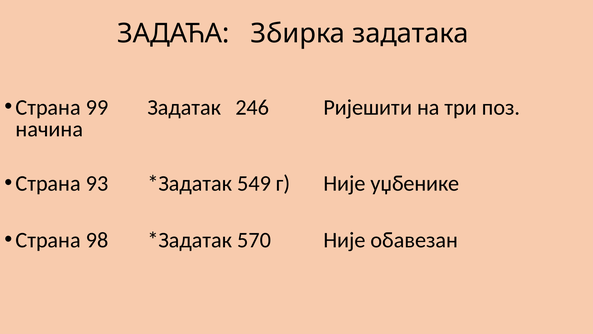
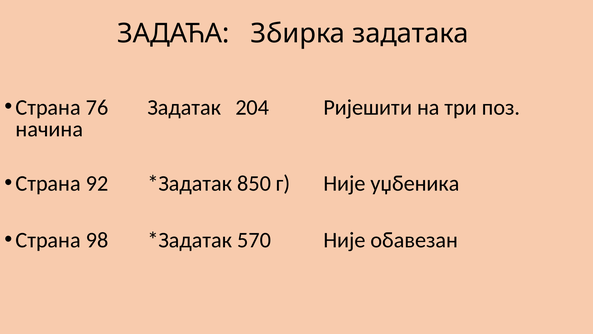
99: 99 -> 76
246: 246 -> 204
93: 93 -> 92
549: 549 -> 850
уџбенике: уџбенике -> уџбеника
